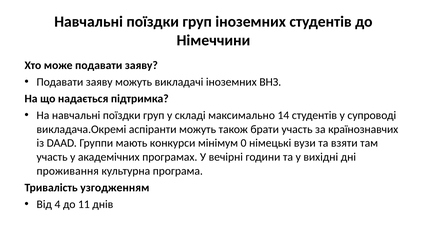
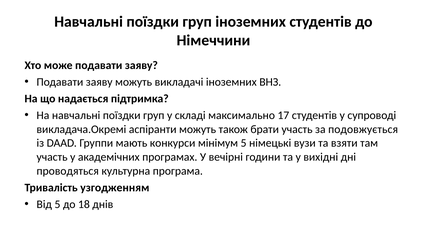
14: 14 -> 17
країнознавчих: країнознавчих -> подовжується
мінімум 0: 0 -> 5
проживання: проживання -> проводяться
Від 4: 4 -> 5
11: 11 -> 18
